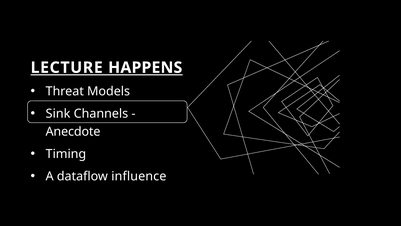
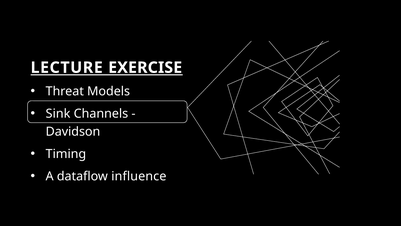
HAPPENS: HAPPENS -> EXERCISE
Anecdote: Anecdote -> Davidson
